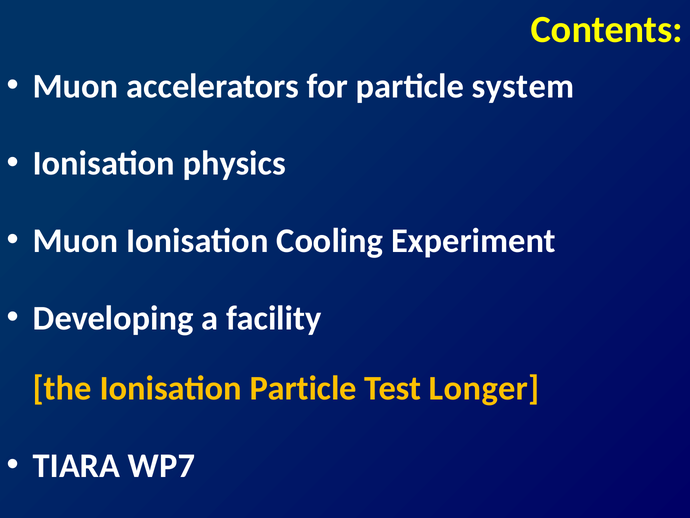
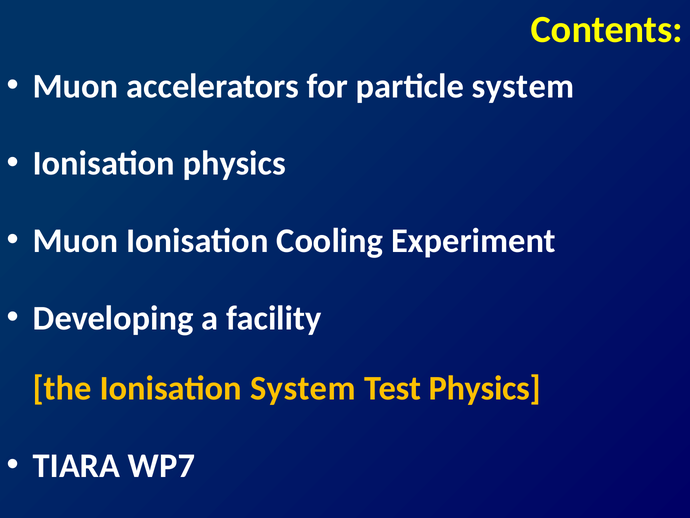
Ionisation Particle: Particle -> System
Test Longer: Longer -> Physics
